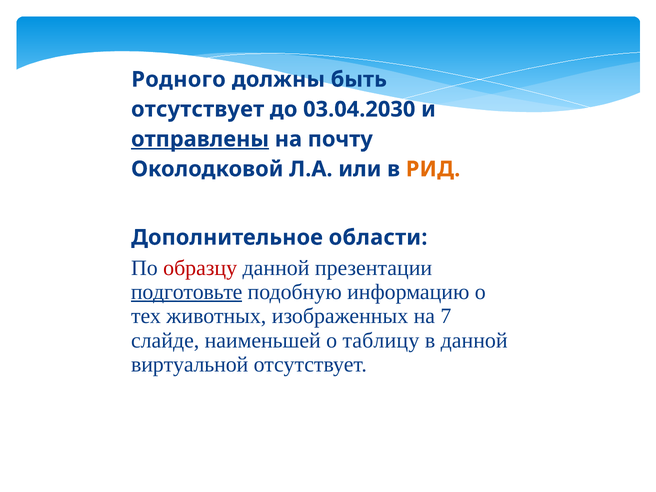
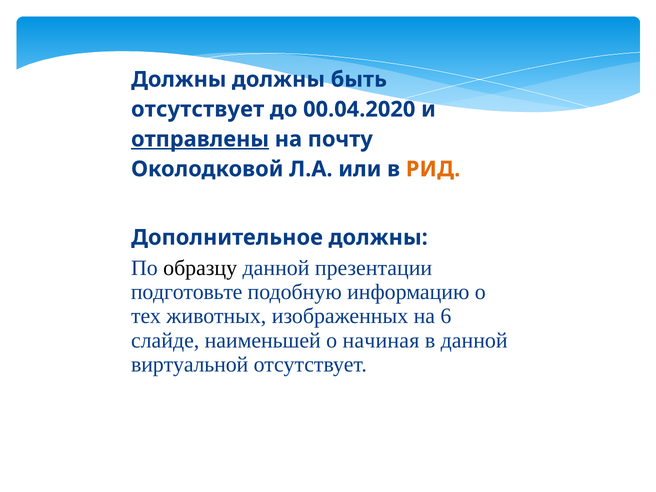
Родного at (179, 79): Родного -> Должны
03.04.2030: 03.04.2030 -> 00.04.2020
Дополнительное области: области -> должны
образцу colour: red -> black
подготовьте underline: present -> none
7: 7 -> 6
таблицу: таблицу -> начиная
